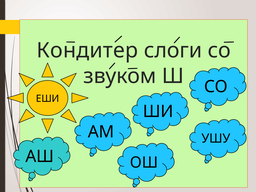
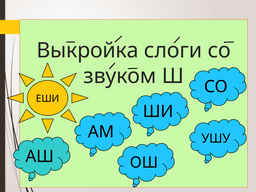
Кондитер: Кондитер -> Выкройка
